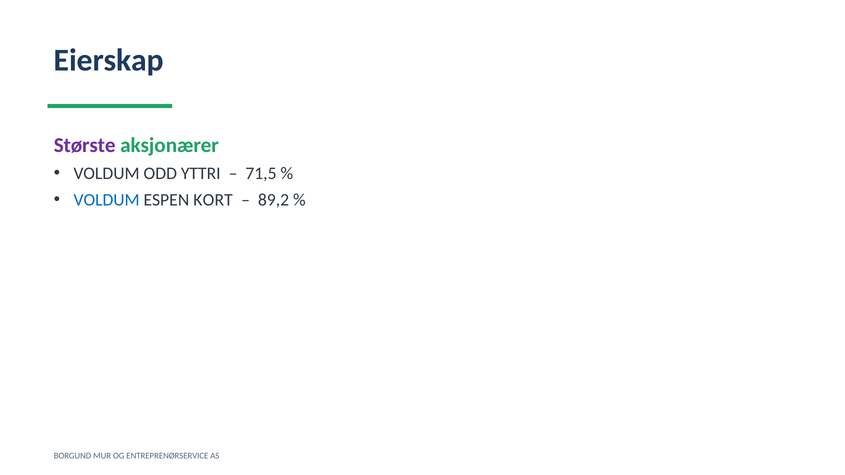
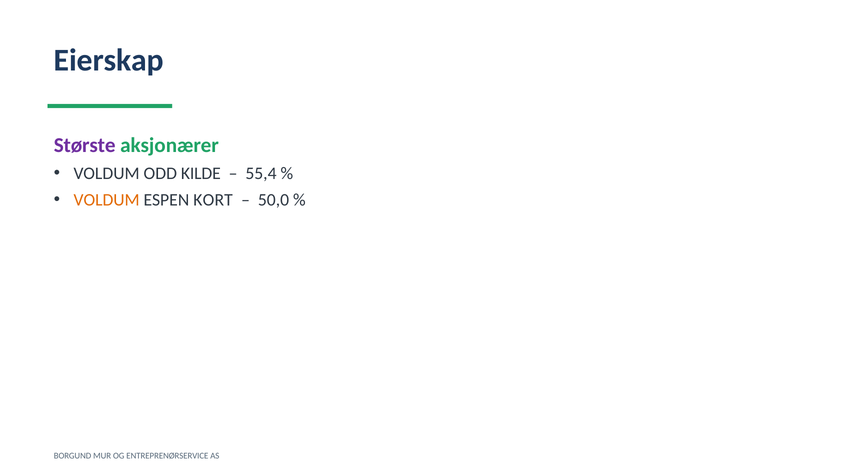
YTTRI: YTTRI -> KILDE
71,5: 71,5 -> 55,4
VOLDUM at (107, 200) colour: blue -> orange
89,2: 89,2 -> 50,0
